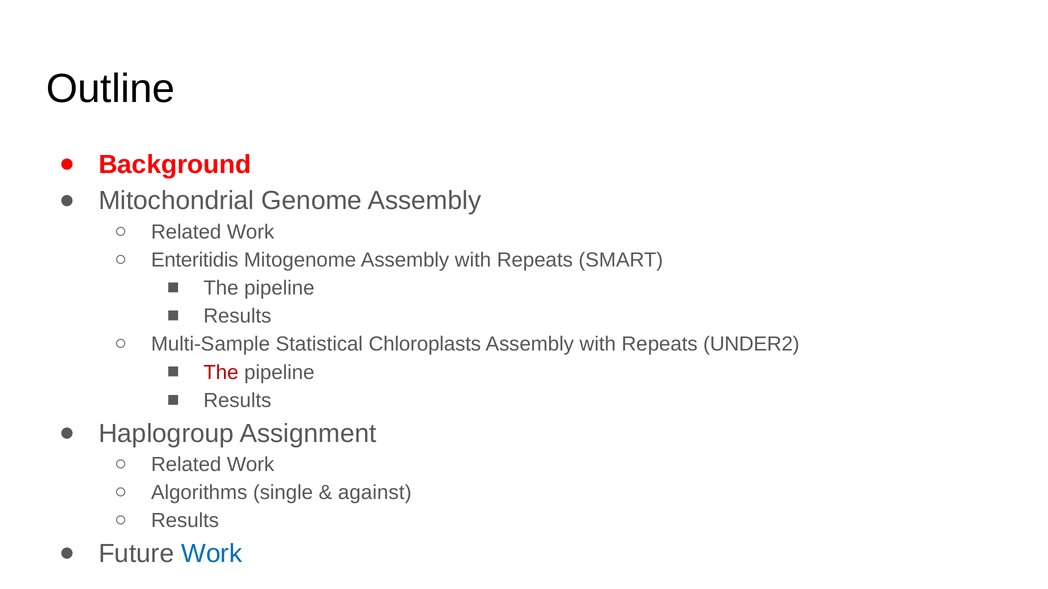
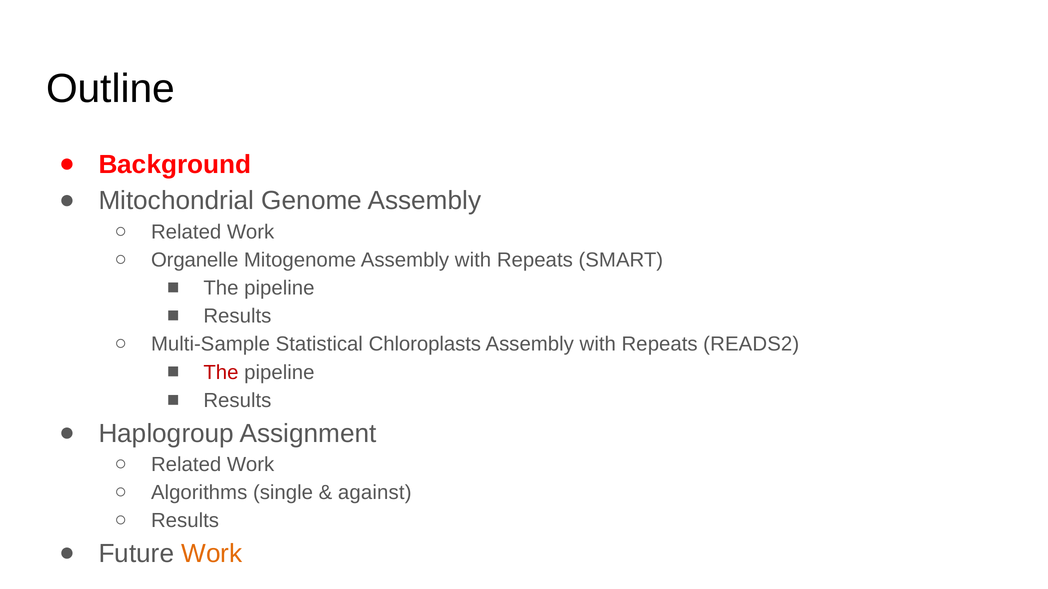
Enteritidis: Enteritidis -> Organelle
UNDER2: UNDER2 -> READS2
Work at (212, 554) colour: blue -> orange
